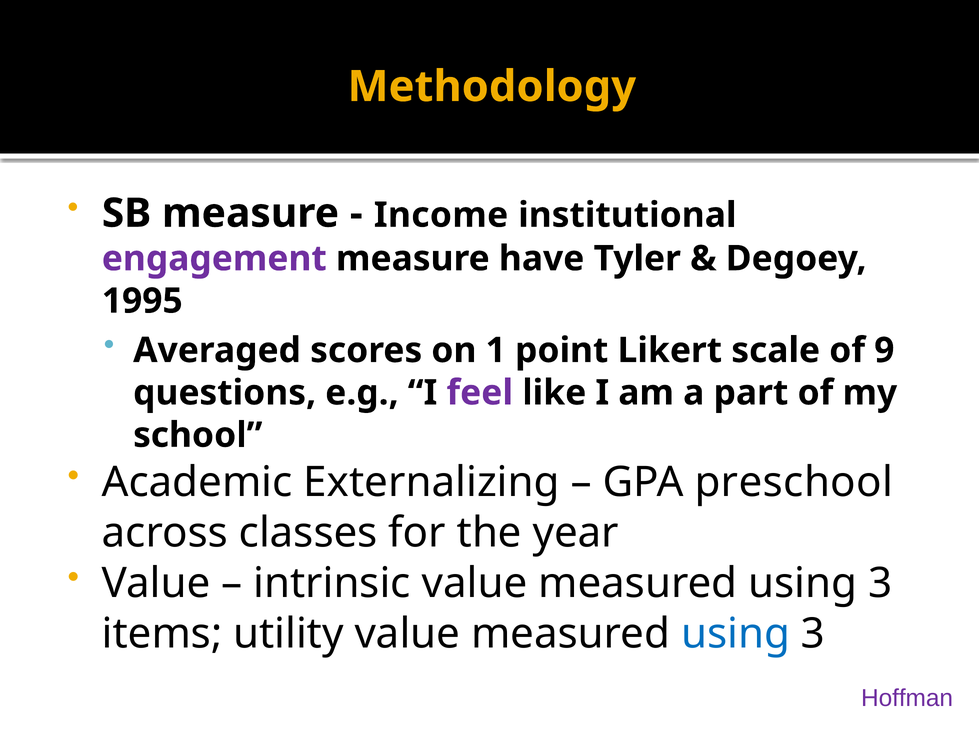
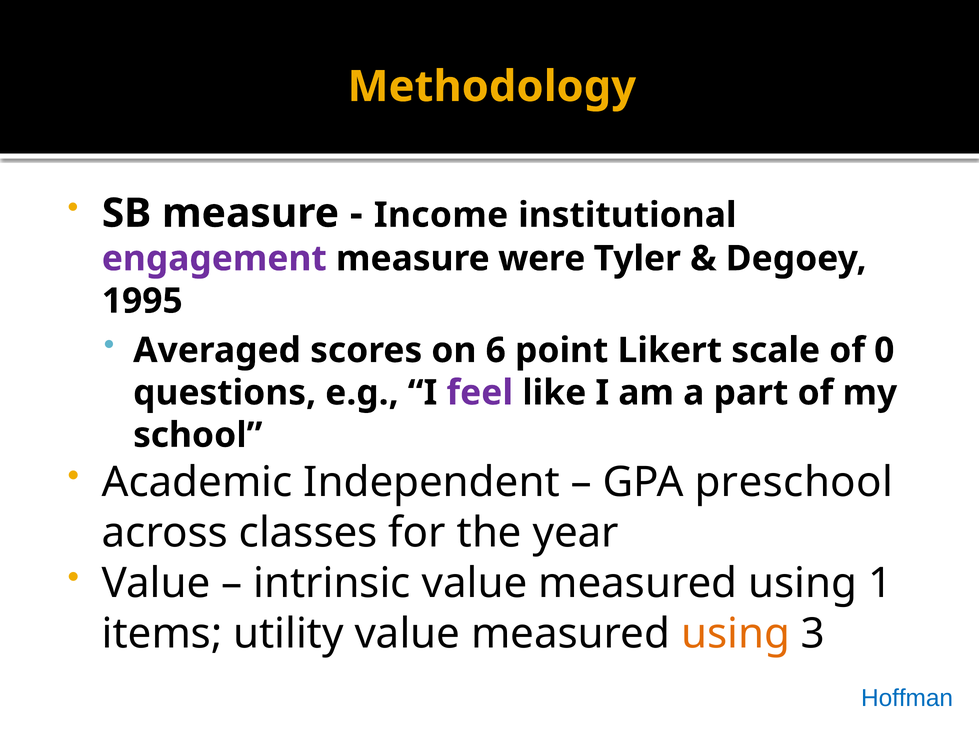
have: have -> were
1: 1 -> 6
9: 9 -> 0
Externalizing: Externalizing -> Independent
3 at (880, 584): 3 -> 1
using at (735, 634) colour: blue -> orange
Hoffman colour: purple -> blue
